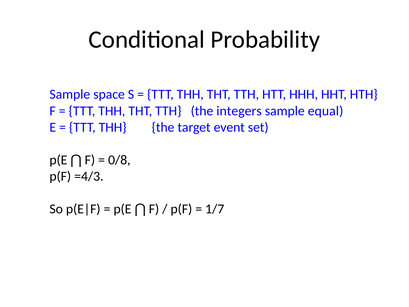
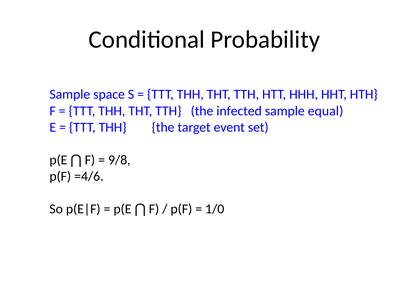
integers: integers -> infected
0/8: 0/8 -> 9/8
=4/3: =4/3 -> =4/6
1/7: 1/7 -> 1/0
